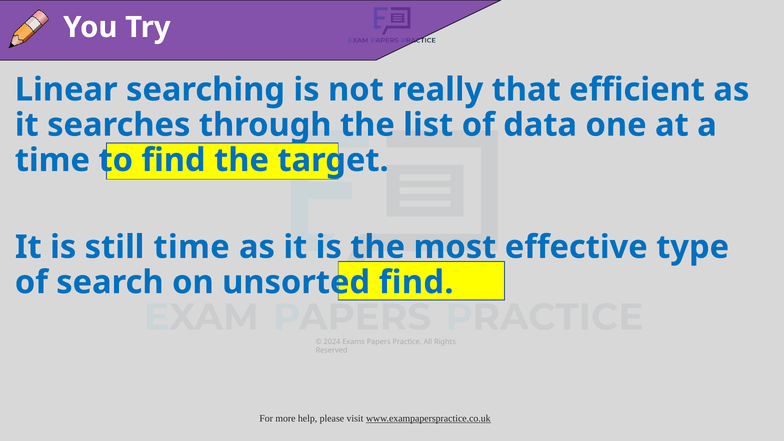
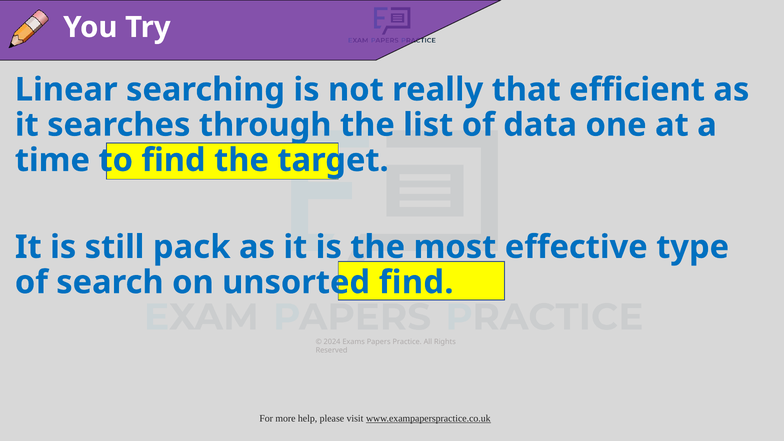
still time: time -> pack
